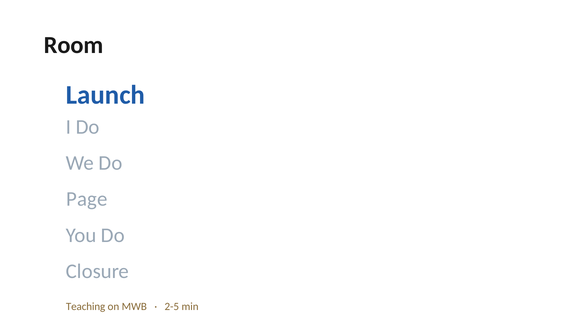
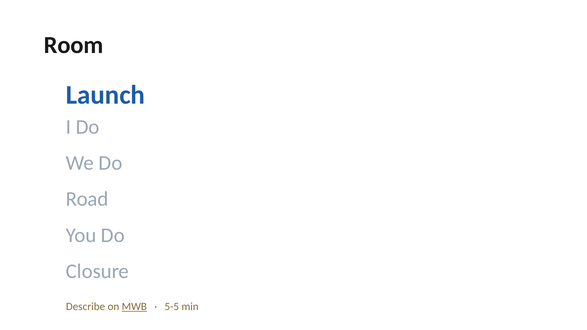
Page: Page -> Road
Teaching: Teaching -> Describe
MWB underline: none -> present
2-5: 2-5 -> 5-5
